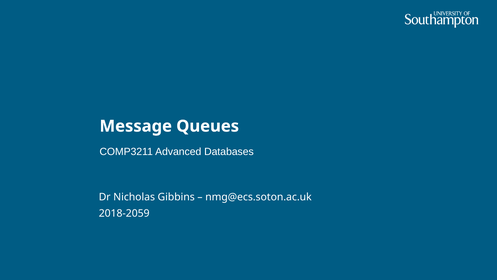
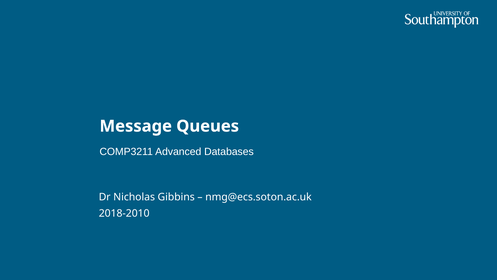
2018-2059: 2018-2059 -> 2018-2010
